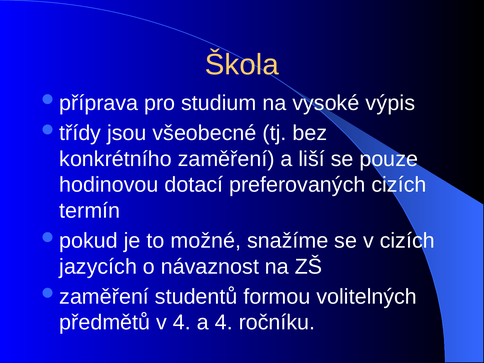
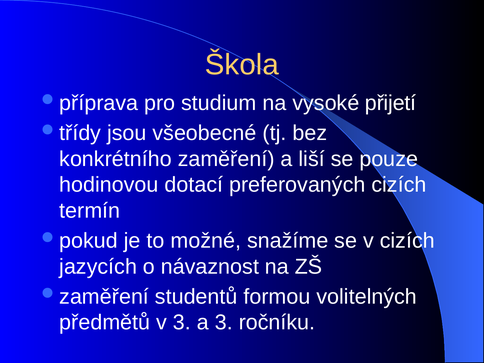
výpis: výpis -> přijetí
v 4: 4 -> 3
a 4: 4 -> 3
